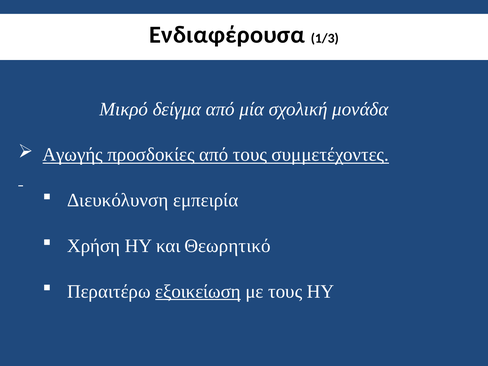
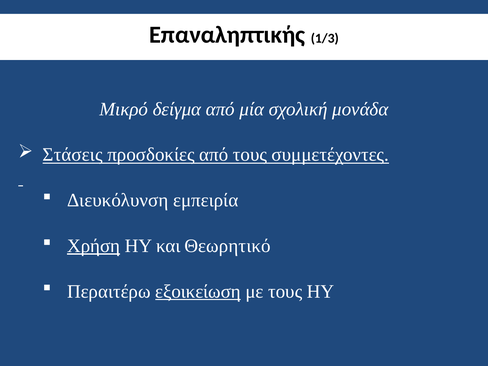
Ενδιαφέρουσα: Ενδιαφέρουσα -> Επαναληπτικής
Αγωγής: Αγωγής -> Στάσεις
Χρήση underline: none -> present
